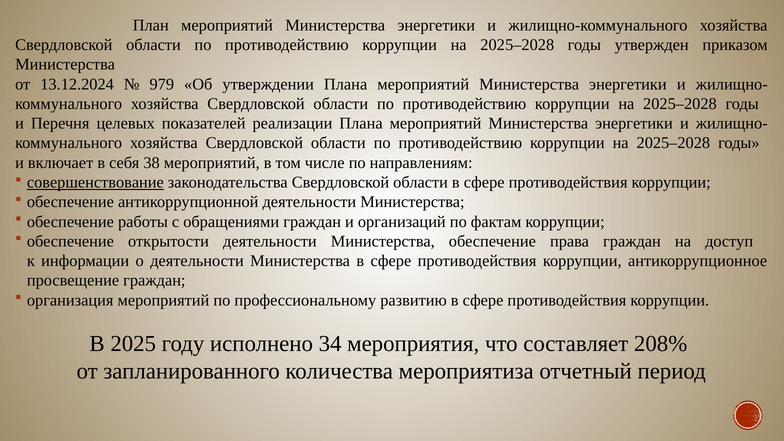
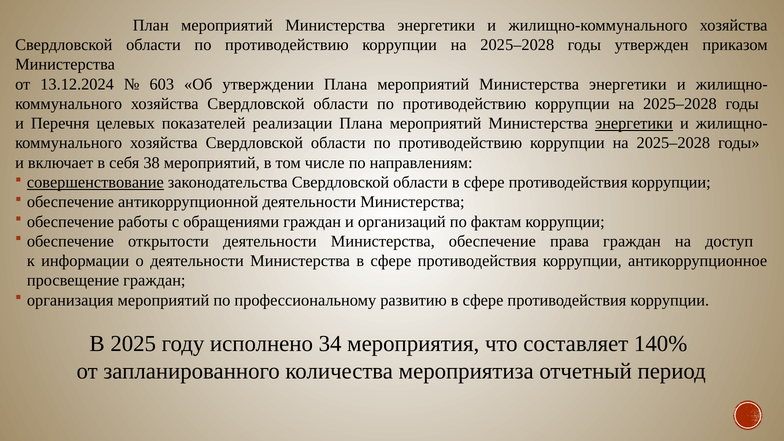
979: 979 -> 603
энергетики at (634, 123) underline: none -> present
208%: 208% -> 140%
